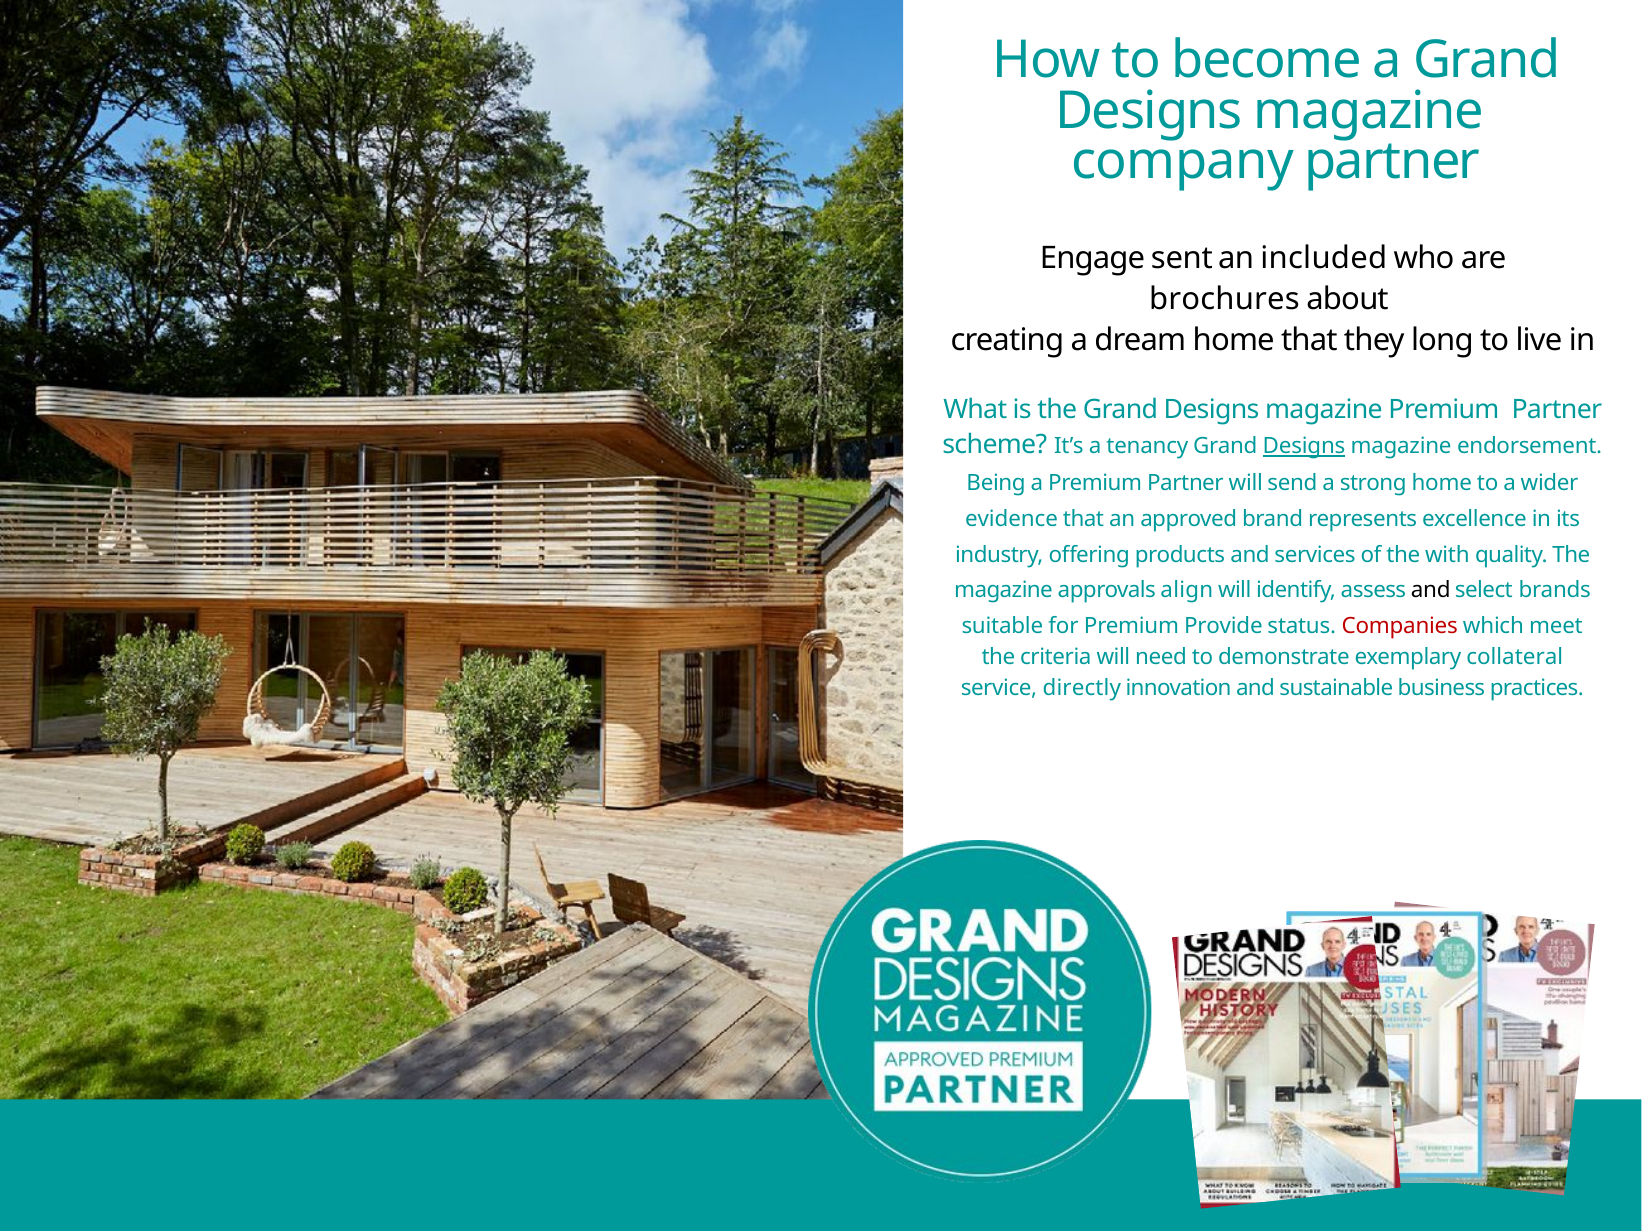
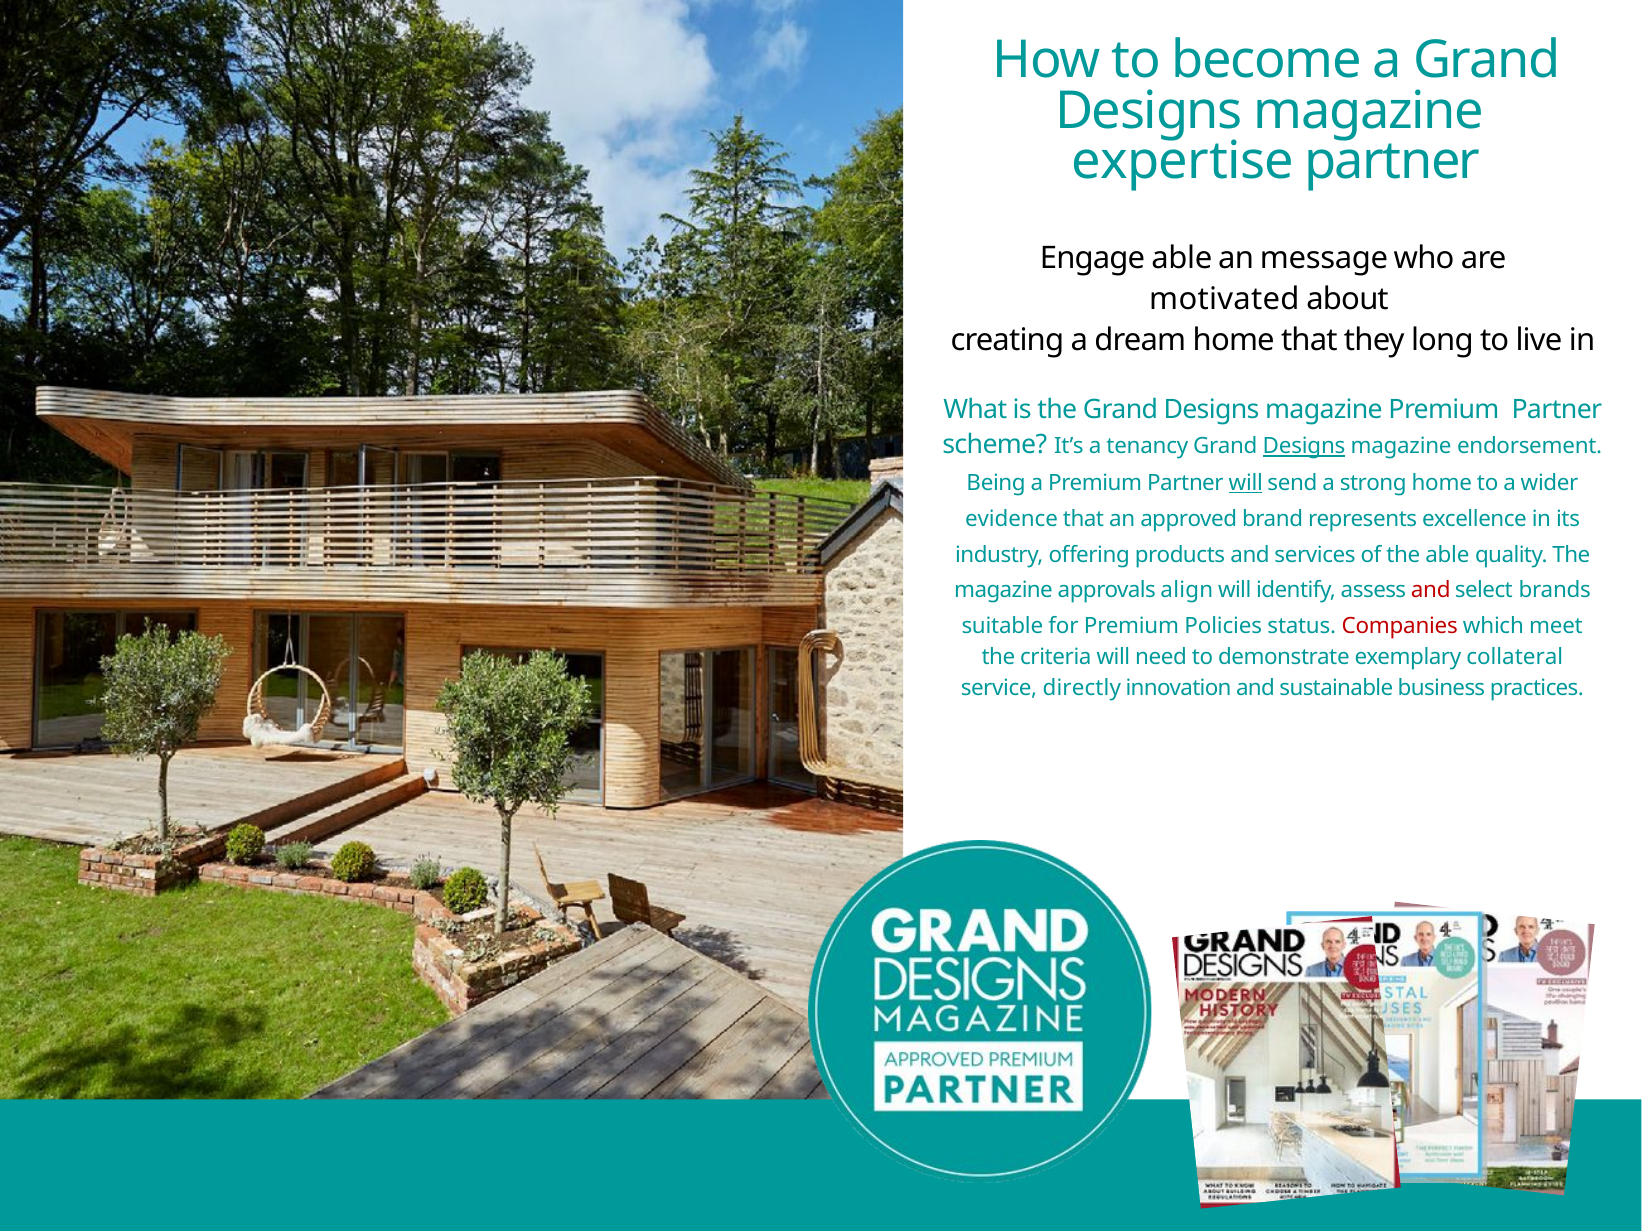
company: company -> expertise
Engage sent: sent -> able
included: included -> message
brochures: brochures -> motivated
will at (1246, 483) underline: none -> present
the with: with -> able
and at (1431, 591) colour: black -> red
Provide: Provide -> Policies
